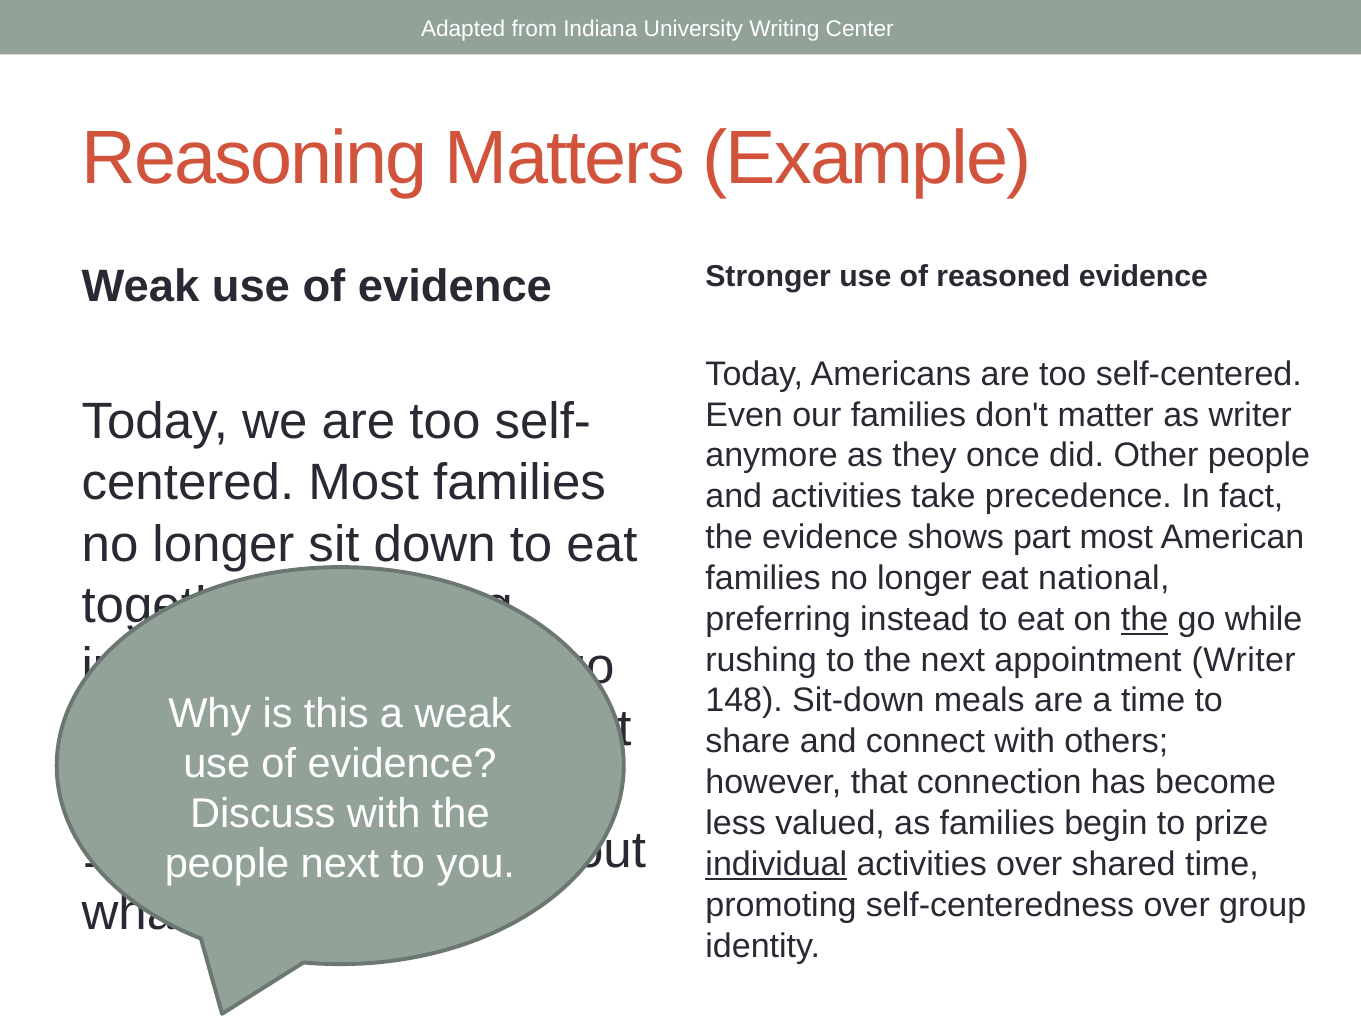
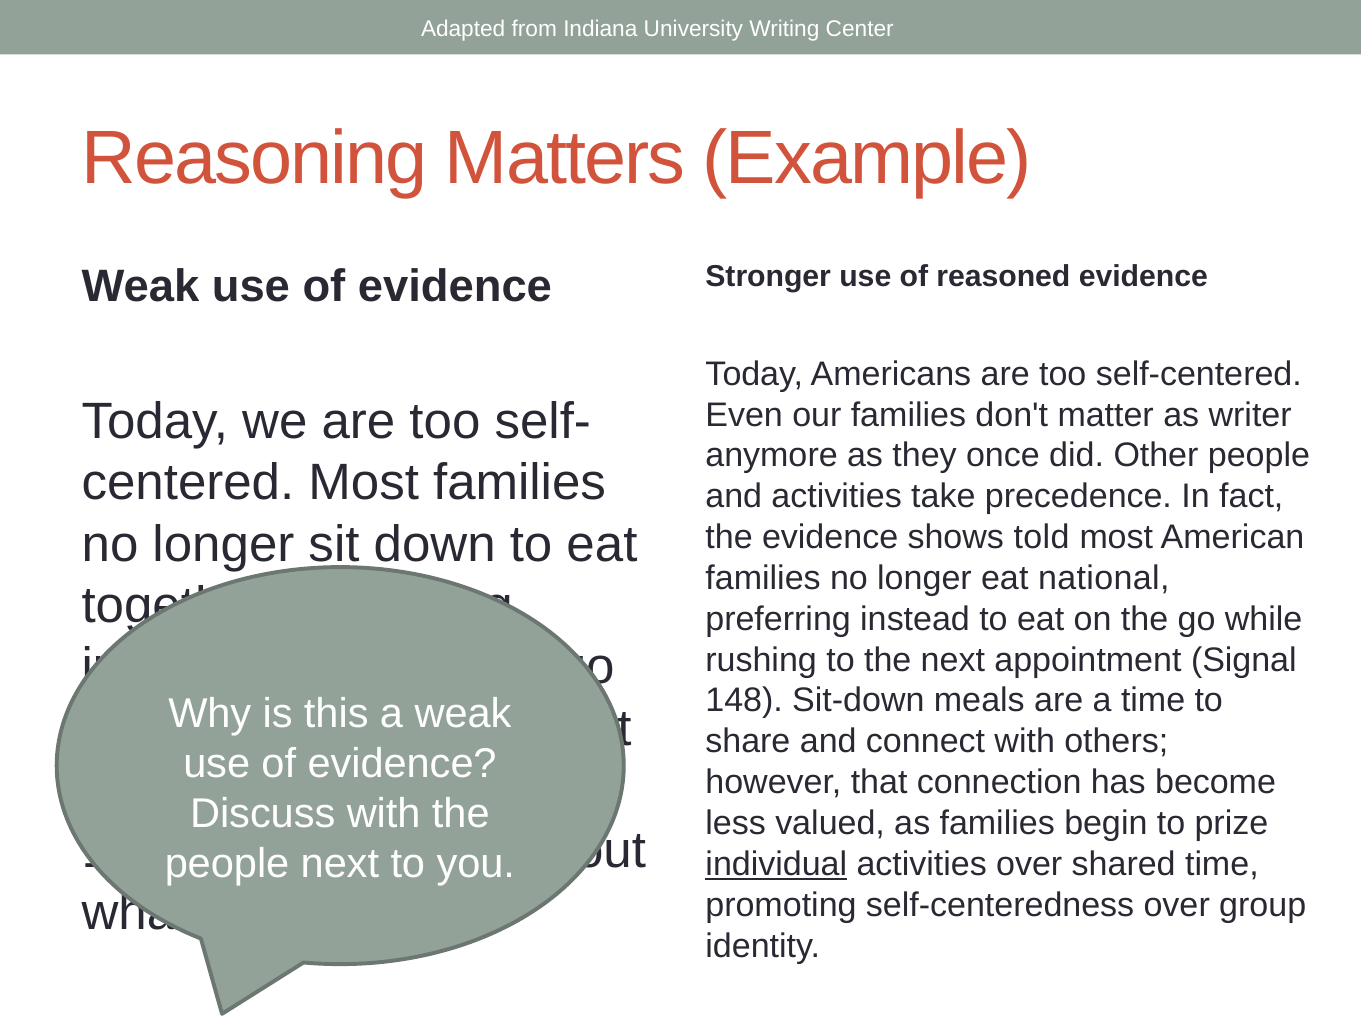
part: part -> told
the at (1145, 619) underline: present -> none
appointment Writer: Writer -> Signal
